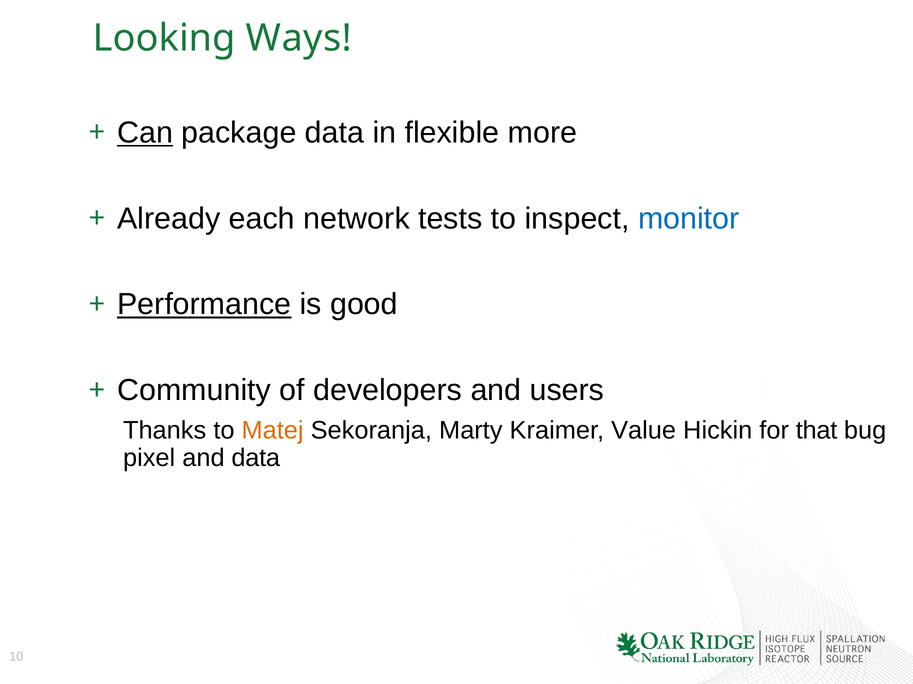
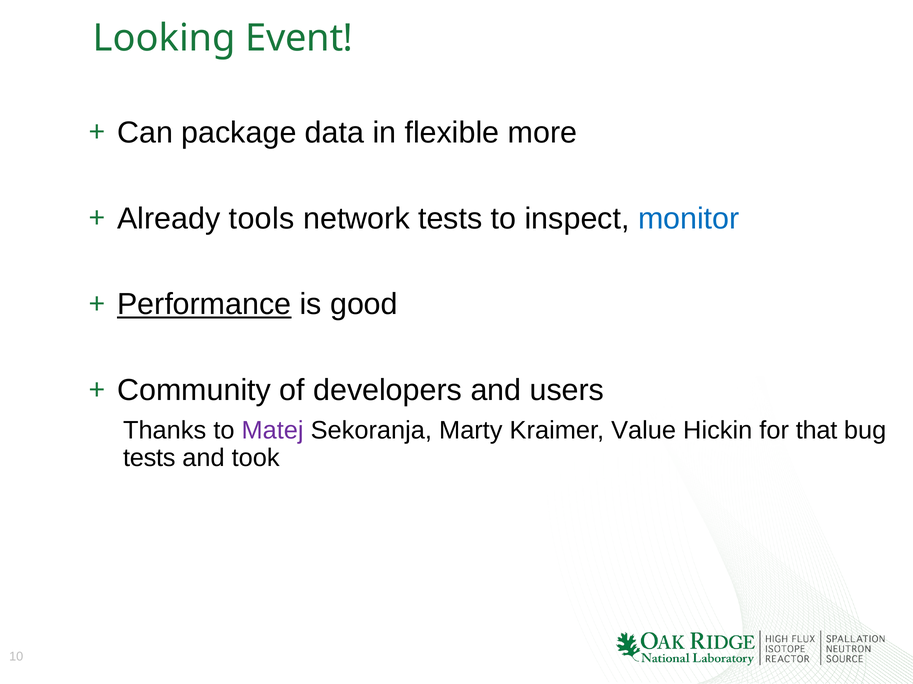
Ways: Ways -> Event
Can underline: present -> none
each: each -> tools
Matej colour: orange -> purple
pixel at (149, 458): pixel -> tests
and data: data -> took
